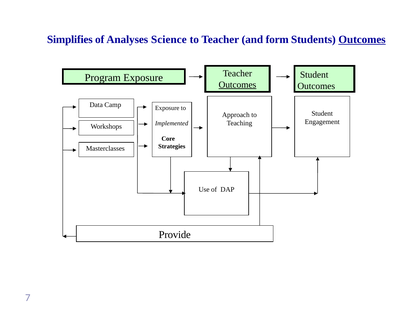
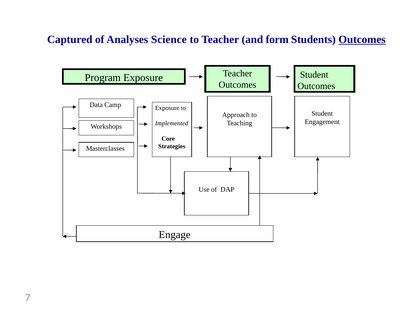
Simplifies: Simplifies -> Captured
Outcomes at (237, 85) underline: present -> none
Provide: Provide -> Engage
